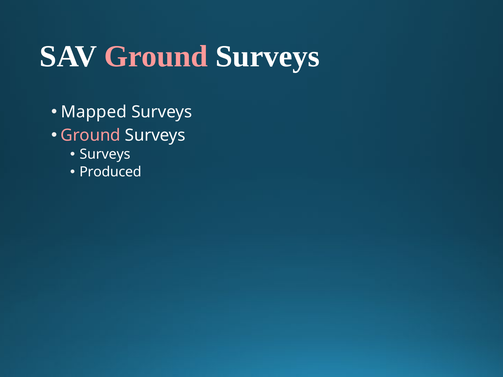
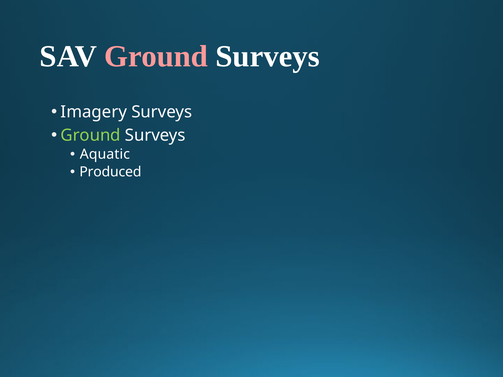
Mapped: Mapped -> Imagery
Ground at (91, 135) colour: pink -> light green
Surveys at (105, 154): Surveys -> Aquatic
